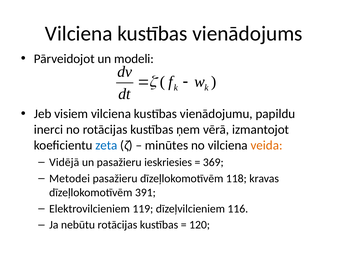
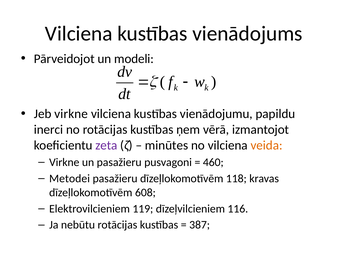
Jeb visiem: visiem -> virkne
zeta colour: blue -> purple
Vidējā at (64, 162): Vidējā -> Virkne
ieskriesies: ieskriesies -> pusvagoni
369: 369 -> 460
391: 391 -> 608
120: 120 -> 387
